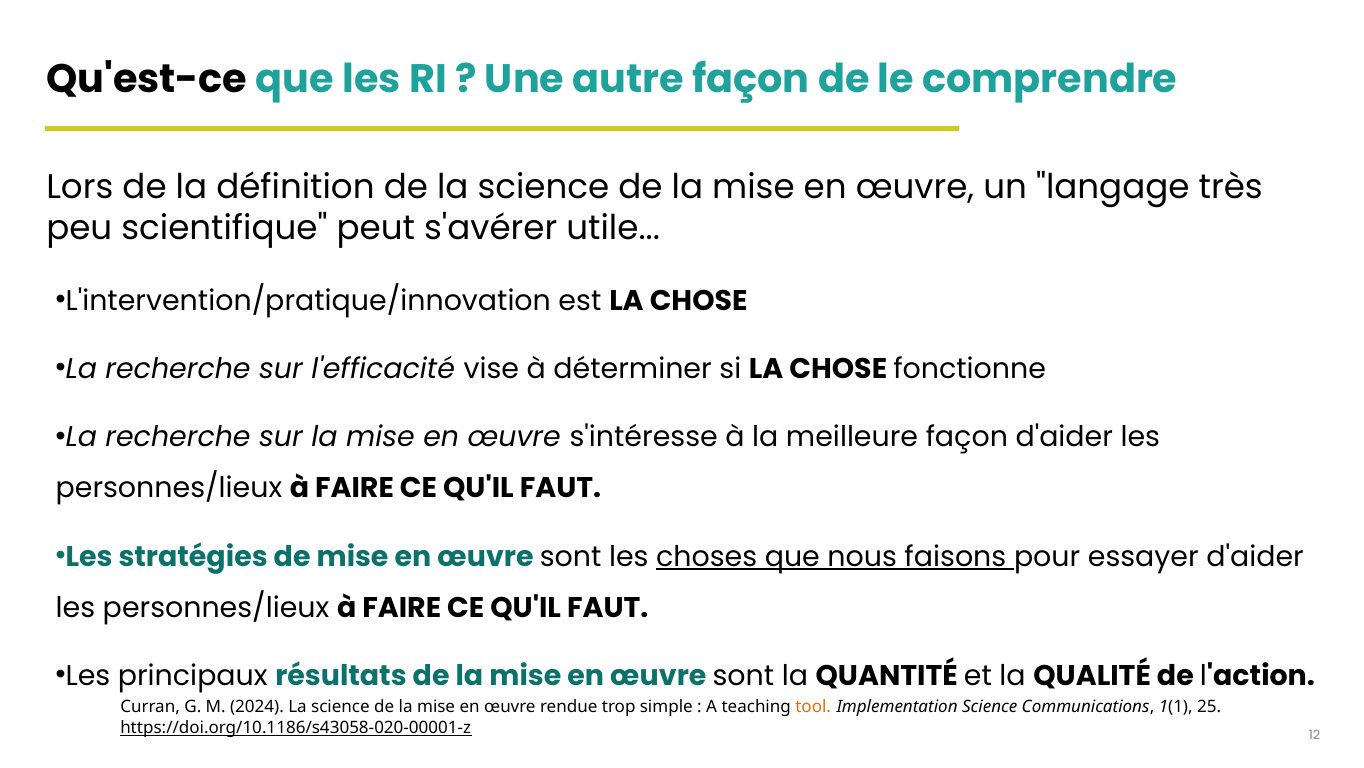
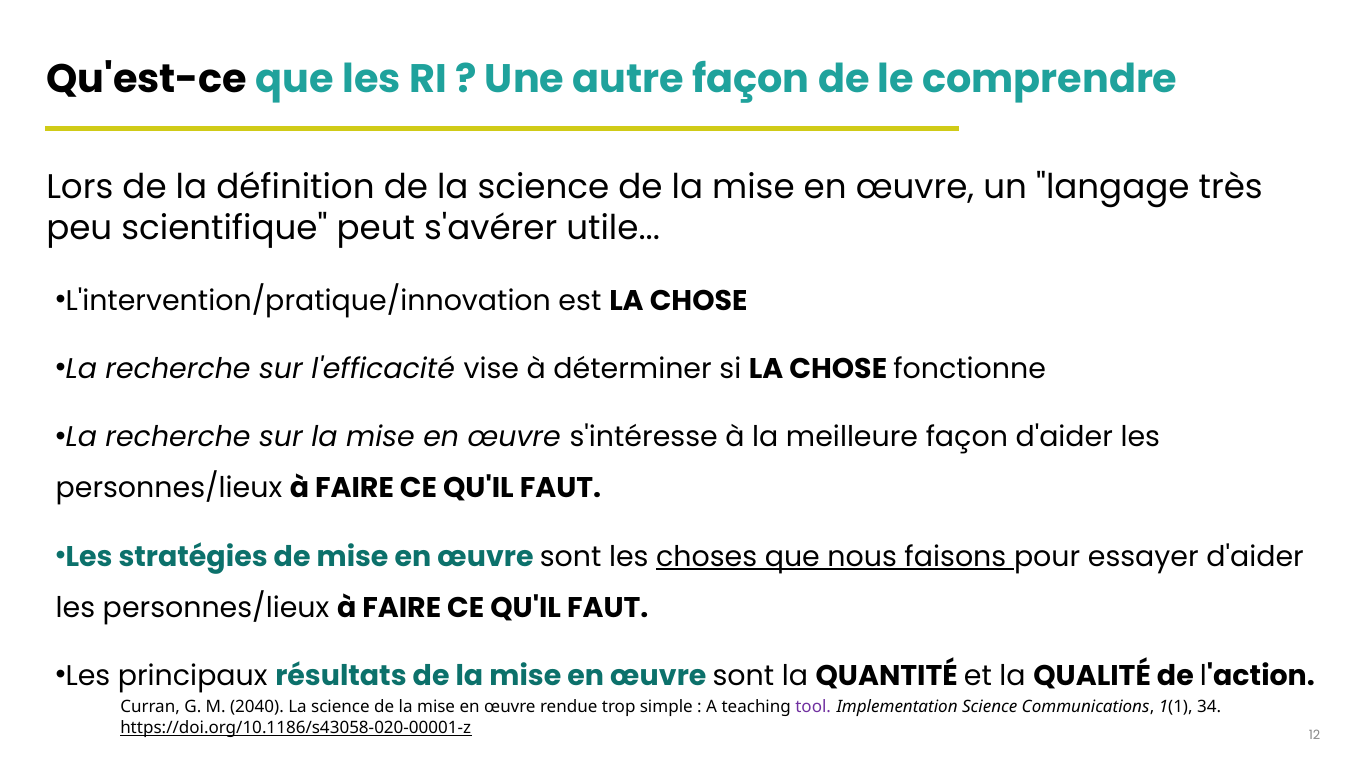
2024: 2024 -> 2040
tool colour: orange -> purple
25: 25 -> 34
